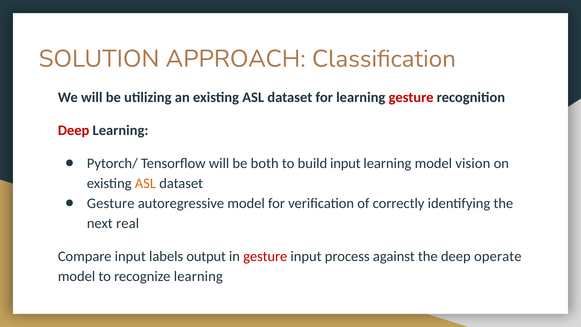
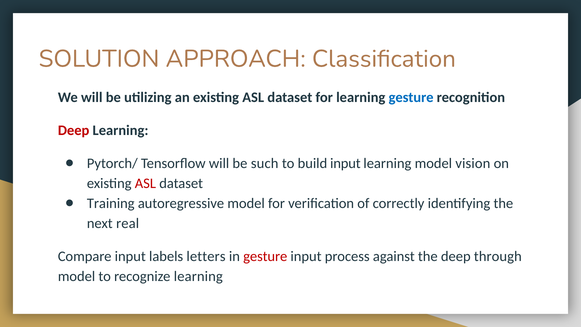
gesture at (411, 97) colour: red -> blue
both: both -> such
ASL at (145, 183) colour: orange -> red
Gesture at (111, 203): Gesture -> Training
output: output -> letters
operate: operate -> through
